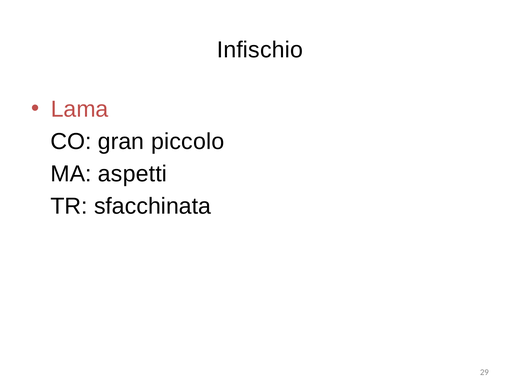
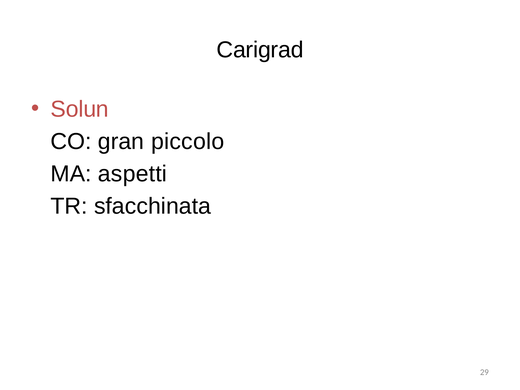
Infischio: Infischio -> Carigrad
Lama: Lama -> Solun
